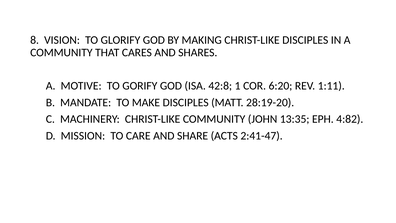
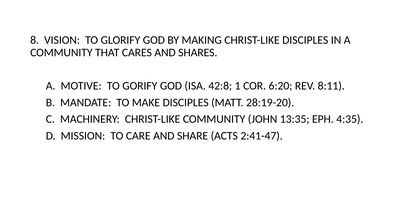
1:11: 1:11 -> 8:11
4:82: 4:82 -> 4:35
